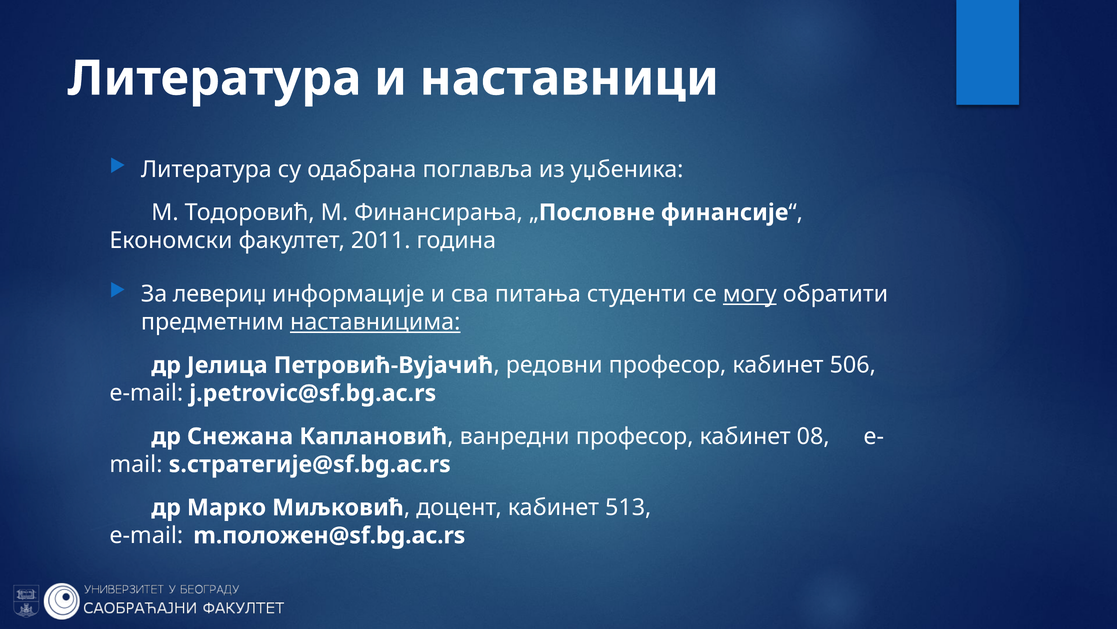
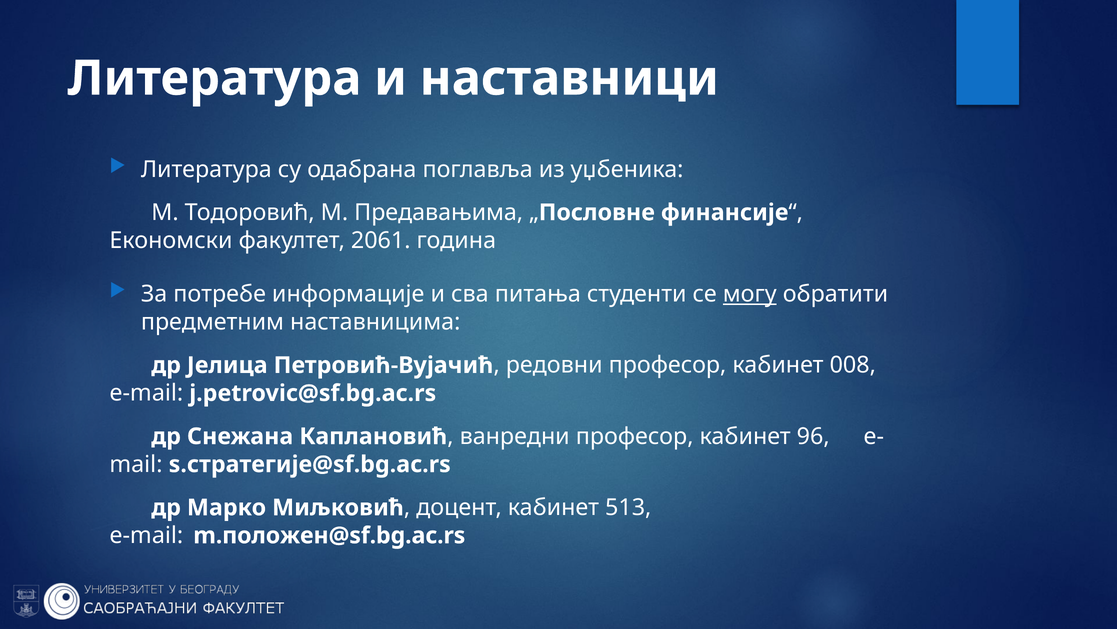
Финансирања: Финансирања -> Предавањима
2011: 2011 -> 2061
левериџ: левериџ -> потребе
наставницима underline: present -> none
506: 506 -> 008
08: 08 -> 96
